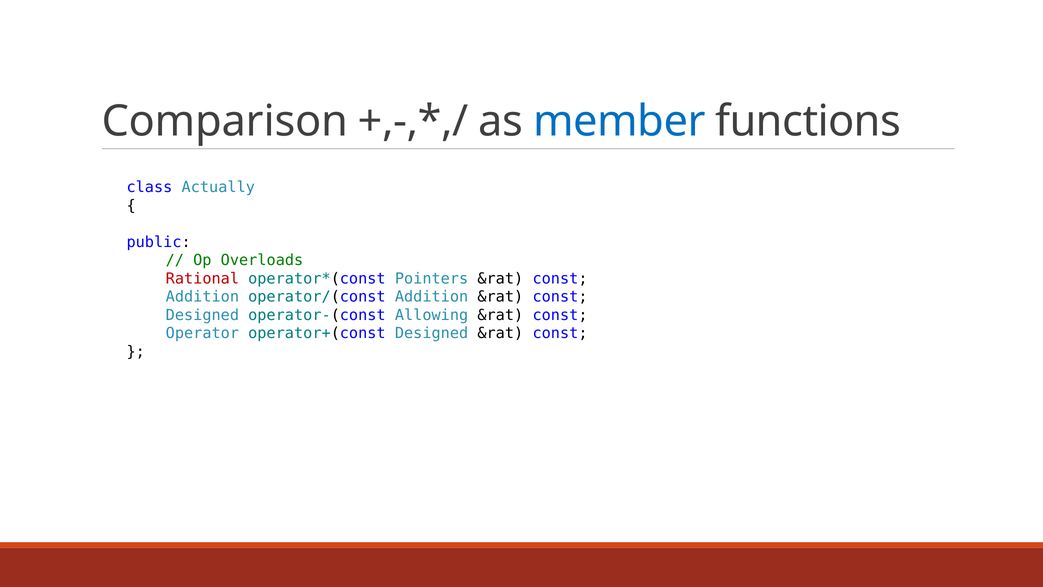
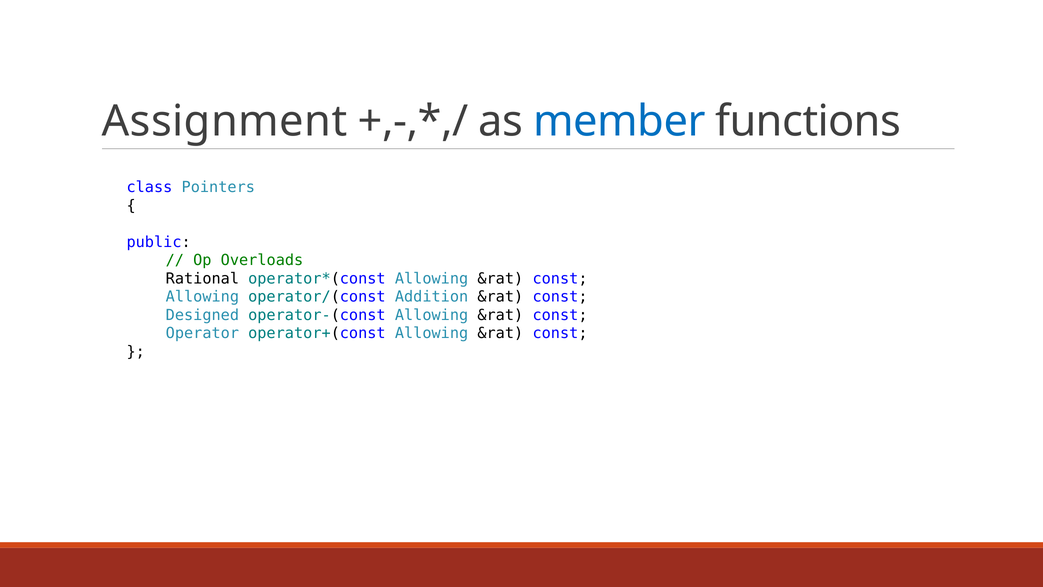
Comparison: Comparison -> Assignment
Actually: Actually -> Pointers
Rational colour: red -> black
Pointers at (432, 278): Pointers -> Allowing
Addition at (202, 297): Addition -> Allowing
operator+(const Designed: Designed -> Allowing
